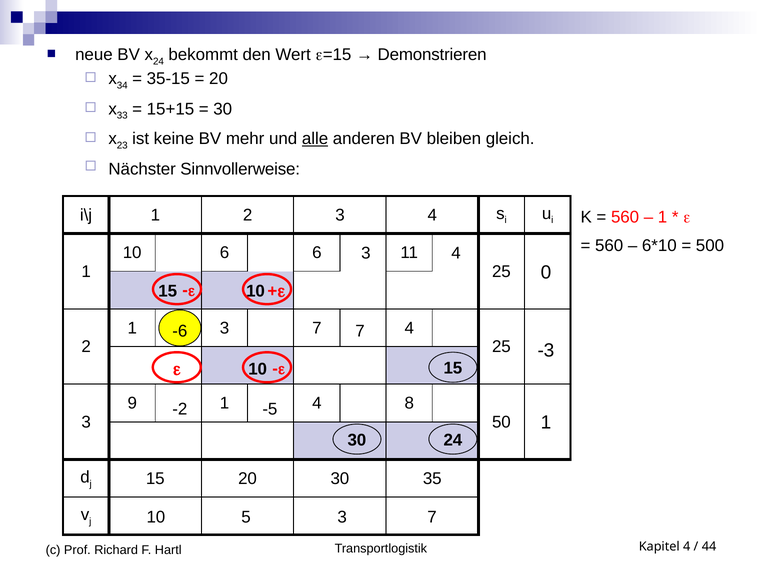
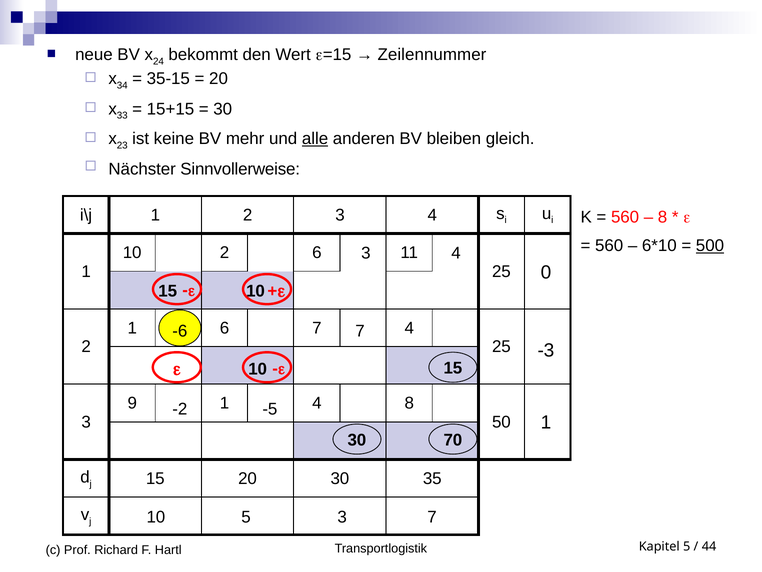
Demonstrieren: Demonstrieren -> Zeilennummer
1 at (663, 217): 1 -> 8
500 underline: none -> present
10 6: 6 -> 2
1 3: 3 -> 6
30 24: 24 -> 70
Kapitel 4: 4 -> 5
